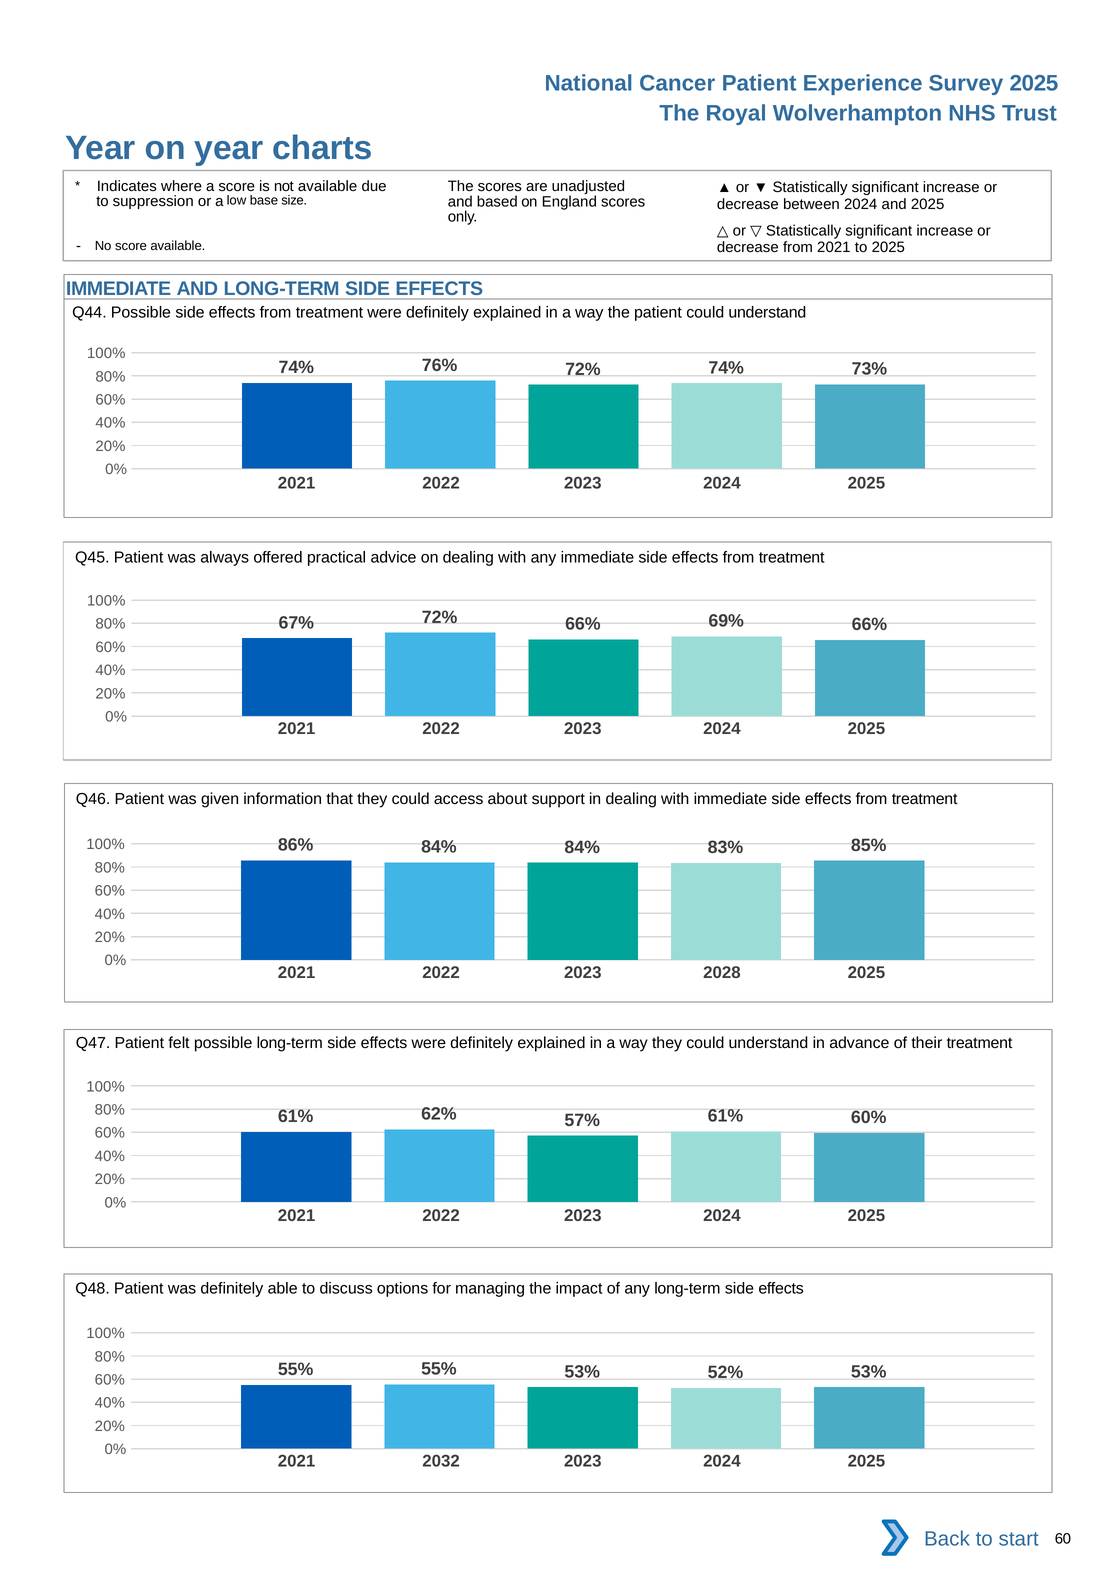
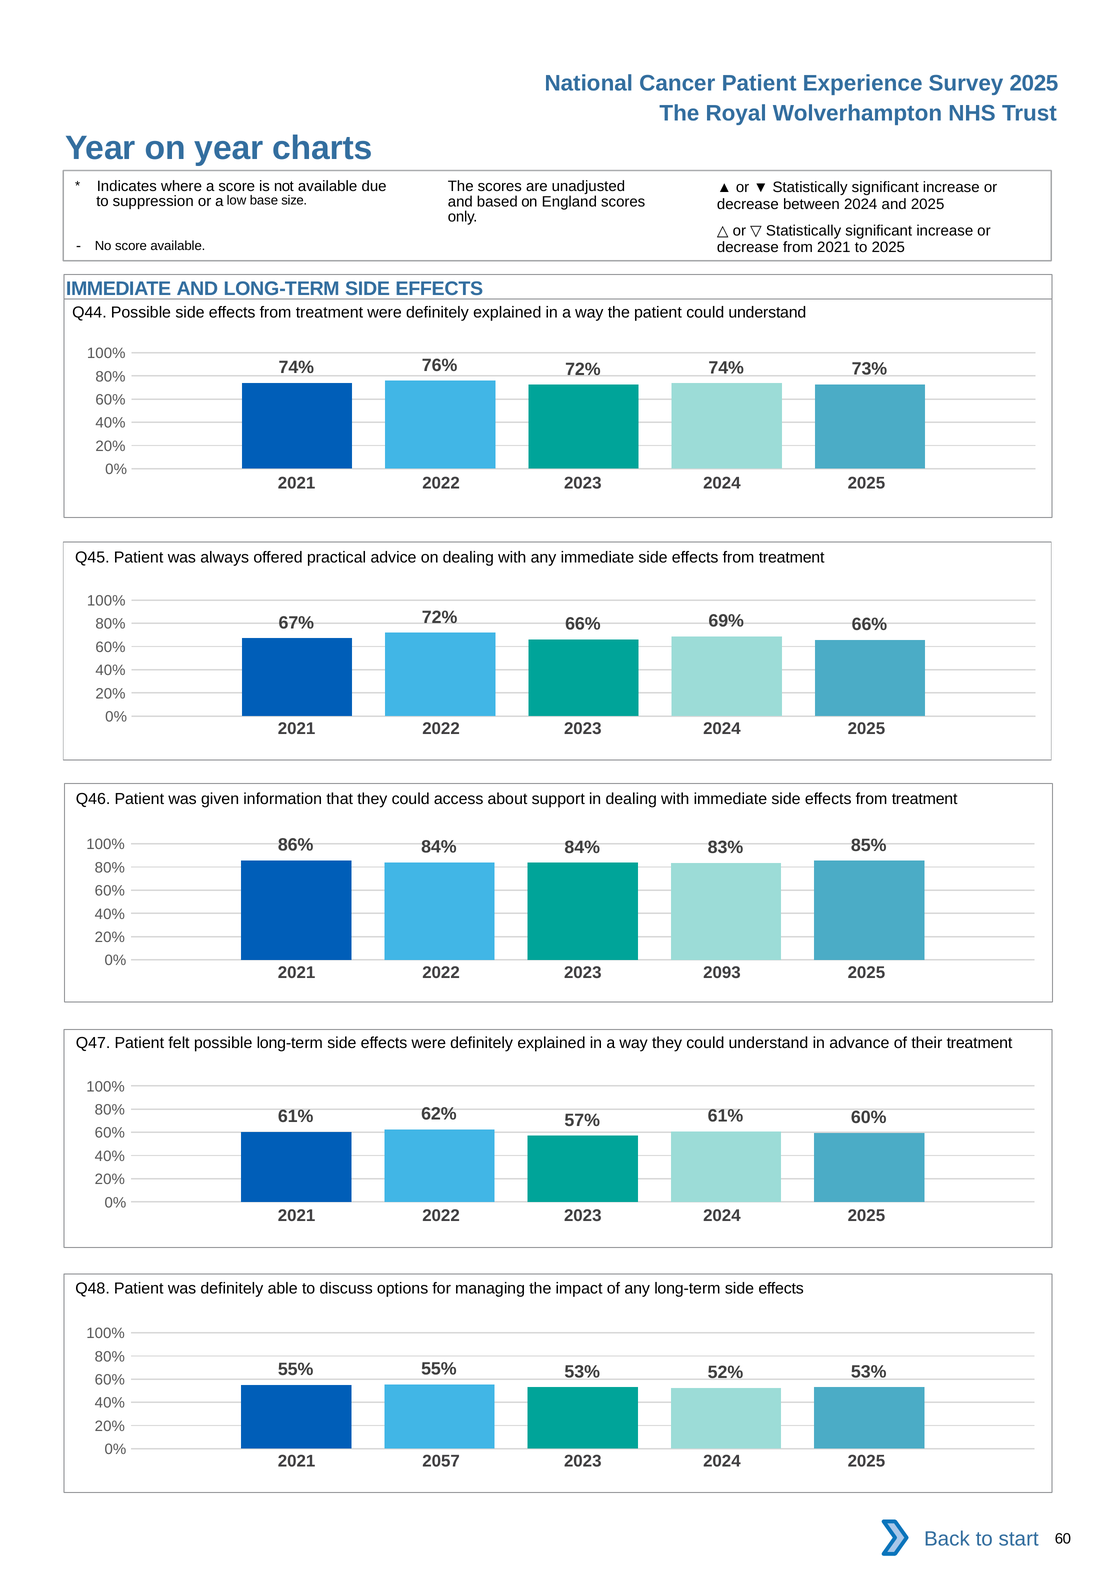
2028: 2028 -> 2093
2032: 2032 -> 2057
